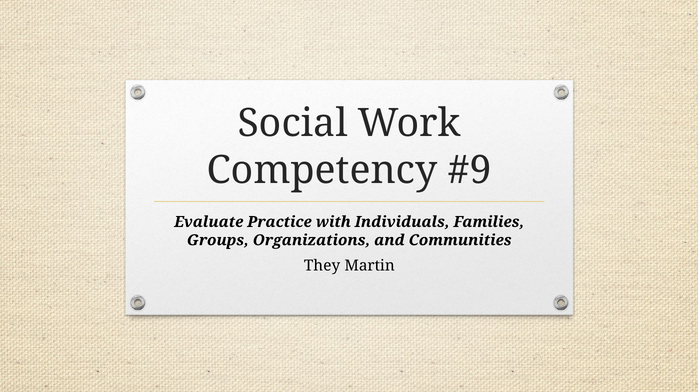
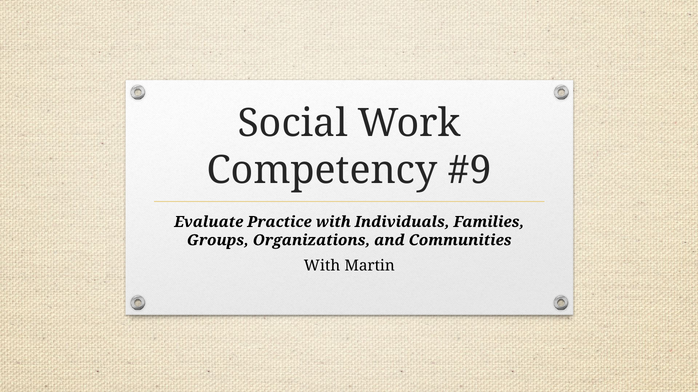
They at (322, 266): They -> With
